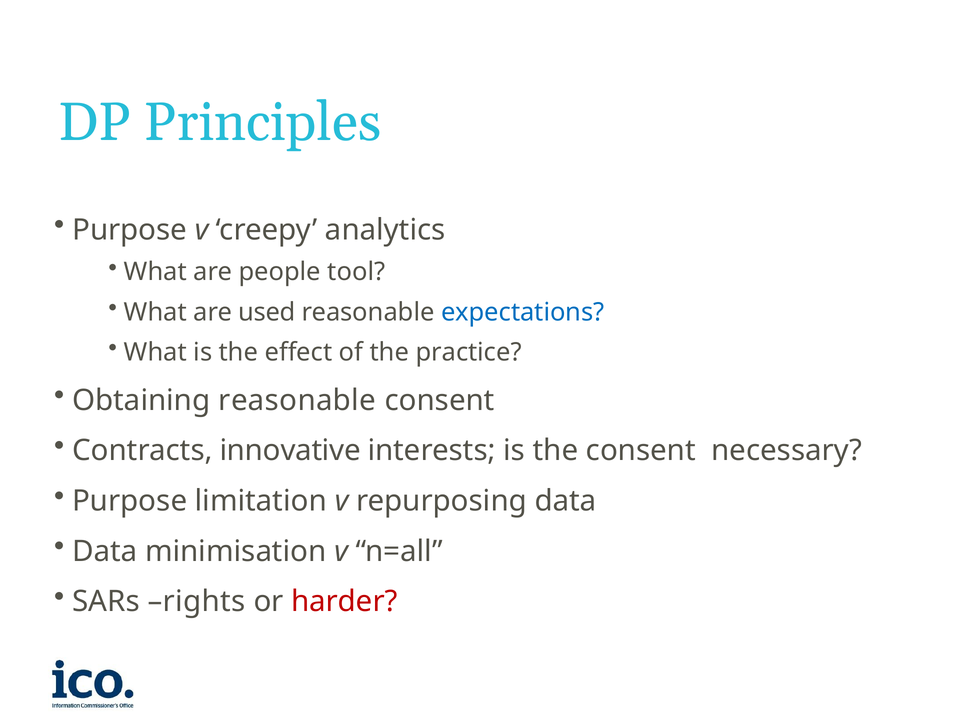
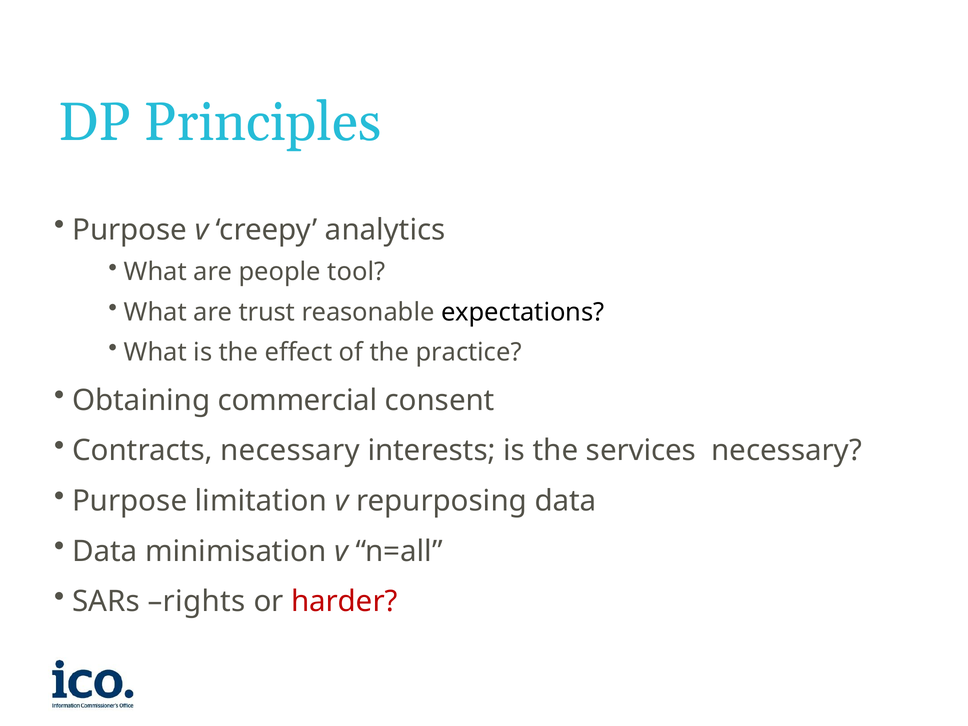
used: used -> trust
expectations colour: blue -> black
Obtaining reasonable: reasonable -> commercial
Contracts innovative: innovative -> necessary
the consent: consent -> services
